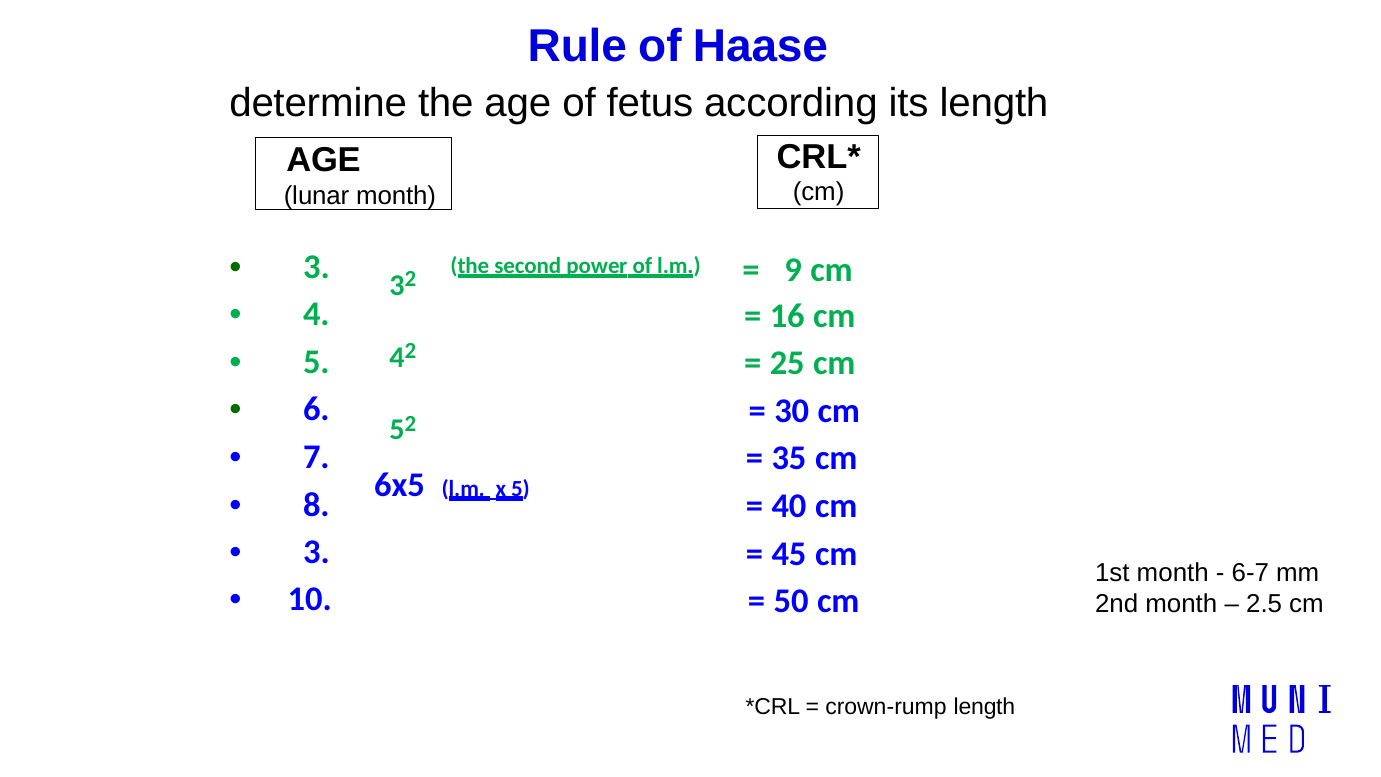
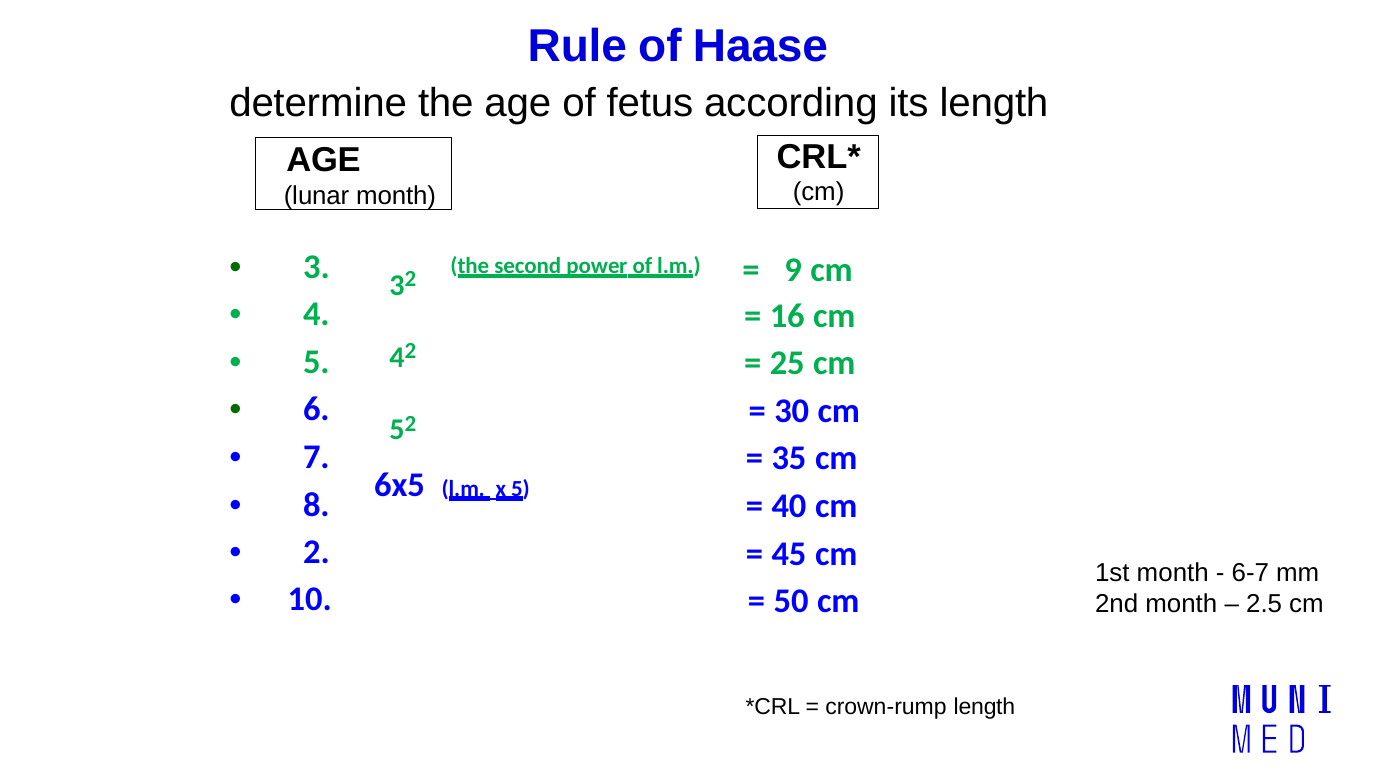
3 at (316, 552): 3 -> 2
